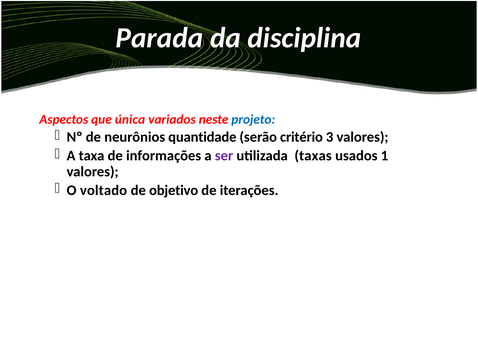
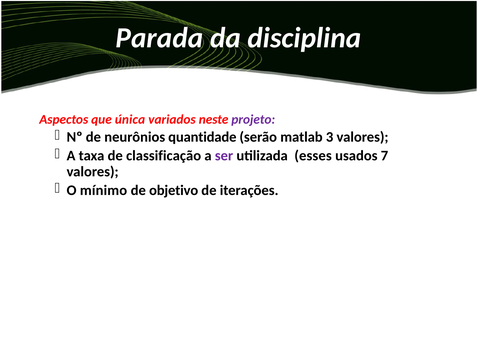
projeto colour: blue -> purple
critério: critério -> matlab
informações: informações -> classificação
taxas: taxas -> esses
1: 1 -> 7
voltado: voltado -> mínimo
